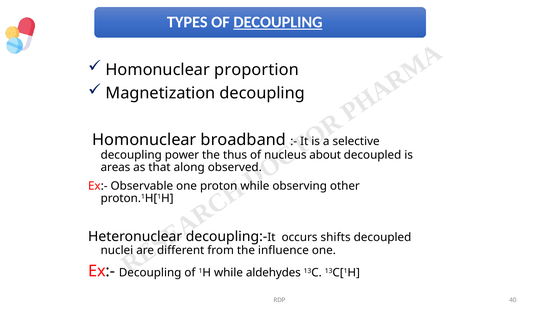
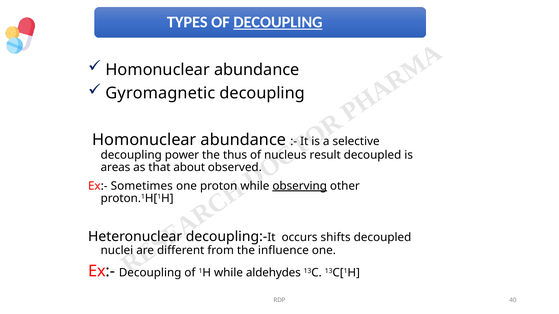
proportion at (257, 70): proportion -> abundance
Magnetization: Magnetization -> Gyromagnetic
broadband at (243, 140): broadband -> abundance
about: about -> result
along: along -> about
Observable: Observable -> Sometimes
observing underline: none -> present
